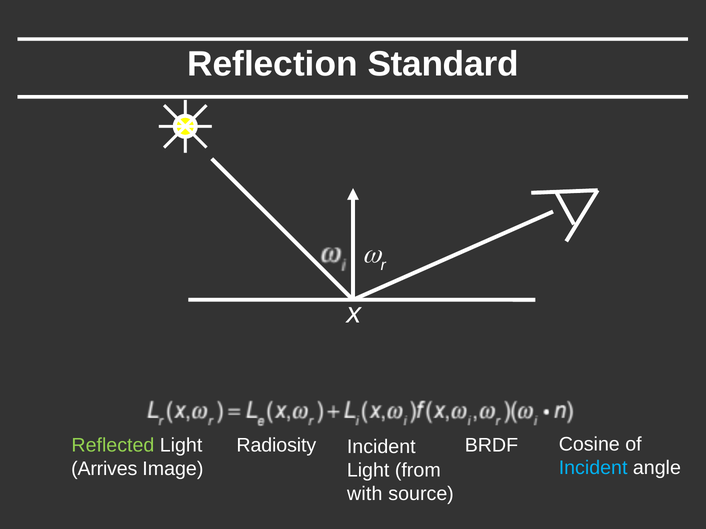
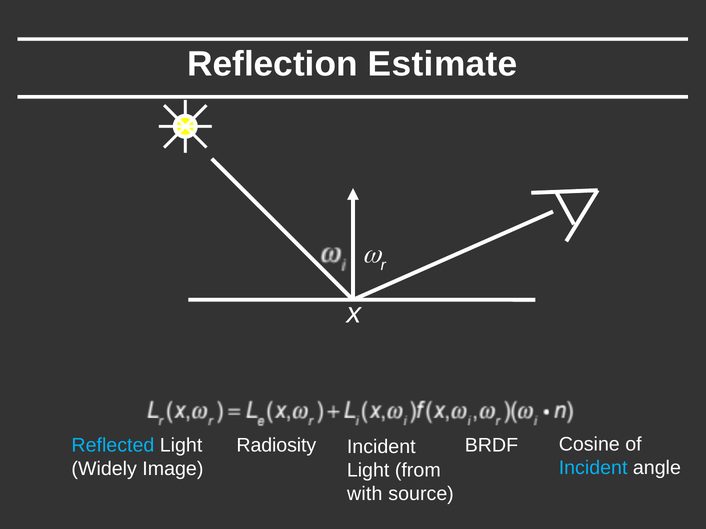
Standard: Standard -> Estimate
Reflected colour: light green -> light blue
Arrives: Arrives -> Widely
